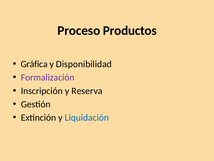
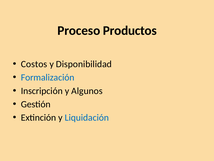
Gráfica: Gráfica -> Costos
Formalización colour: purple -> blue
Reserva: Reserva -> Algunos
